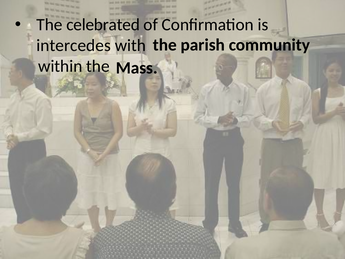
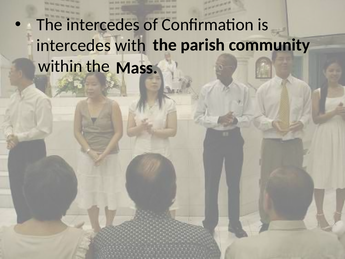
The celebrated: celebrated -> intercedes
